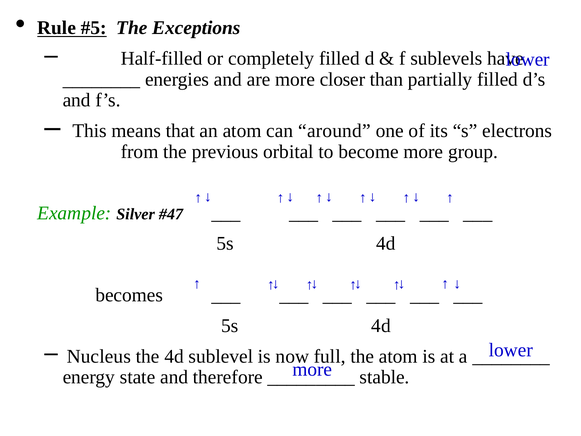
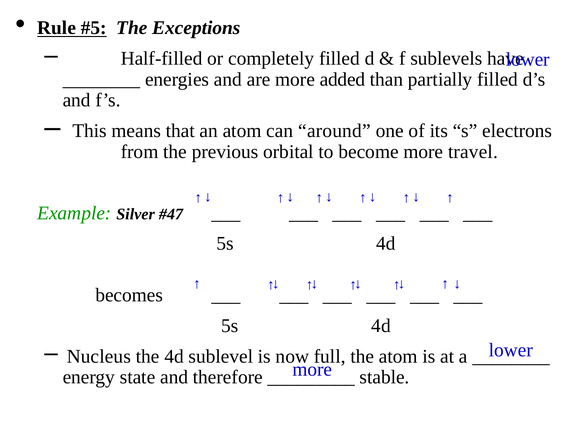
closer: closer -> added
group: group -> travel
